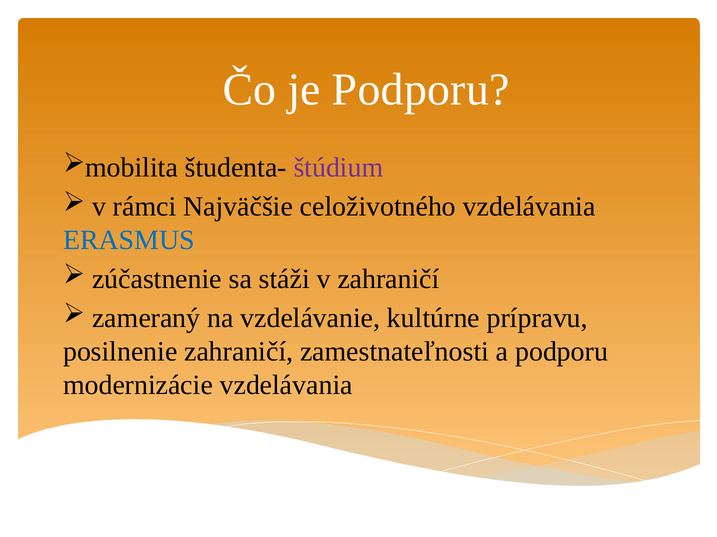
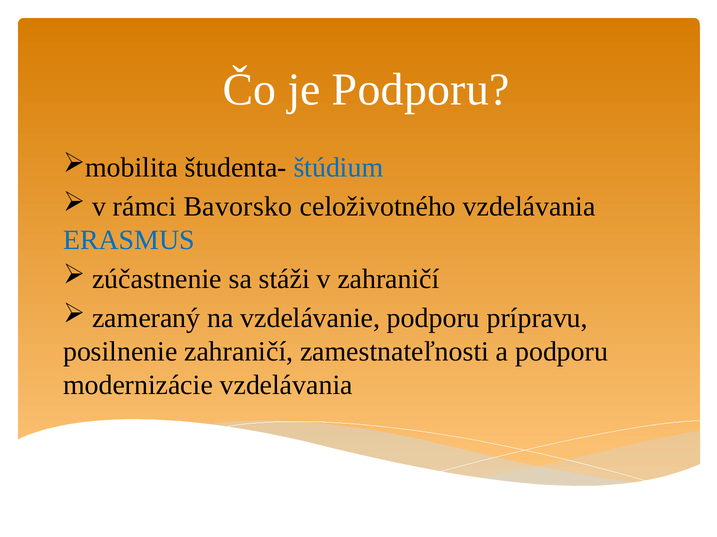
štúdium colour: purple -> blue
Najväčšie: Najväčšie -> Bavorsko
vzdelávanie kultúrne: kultúrne -> podporu
